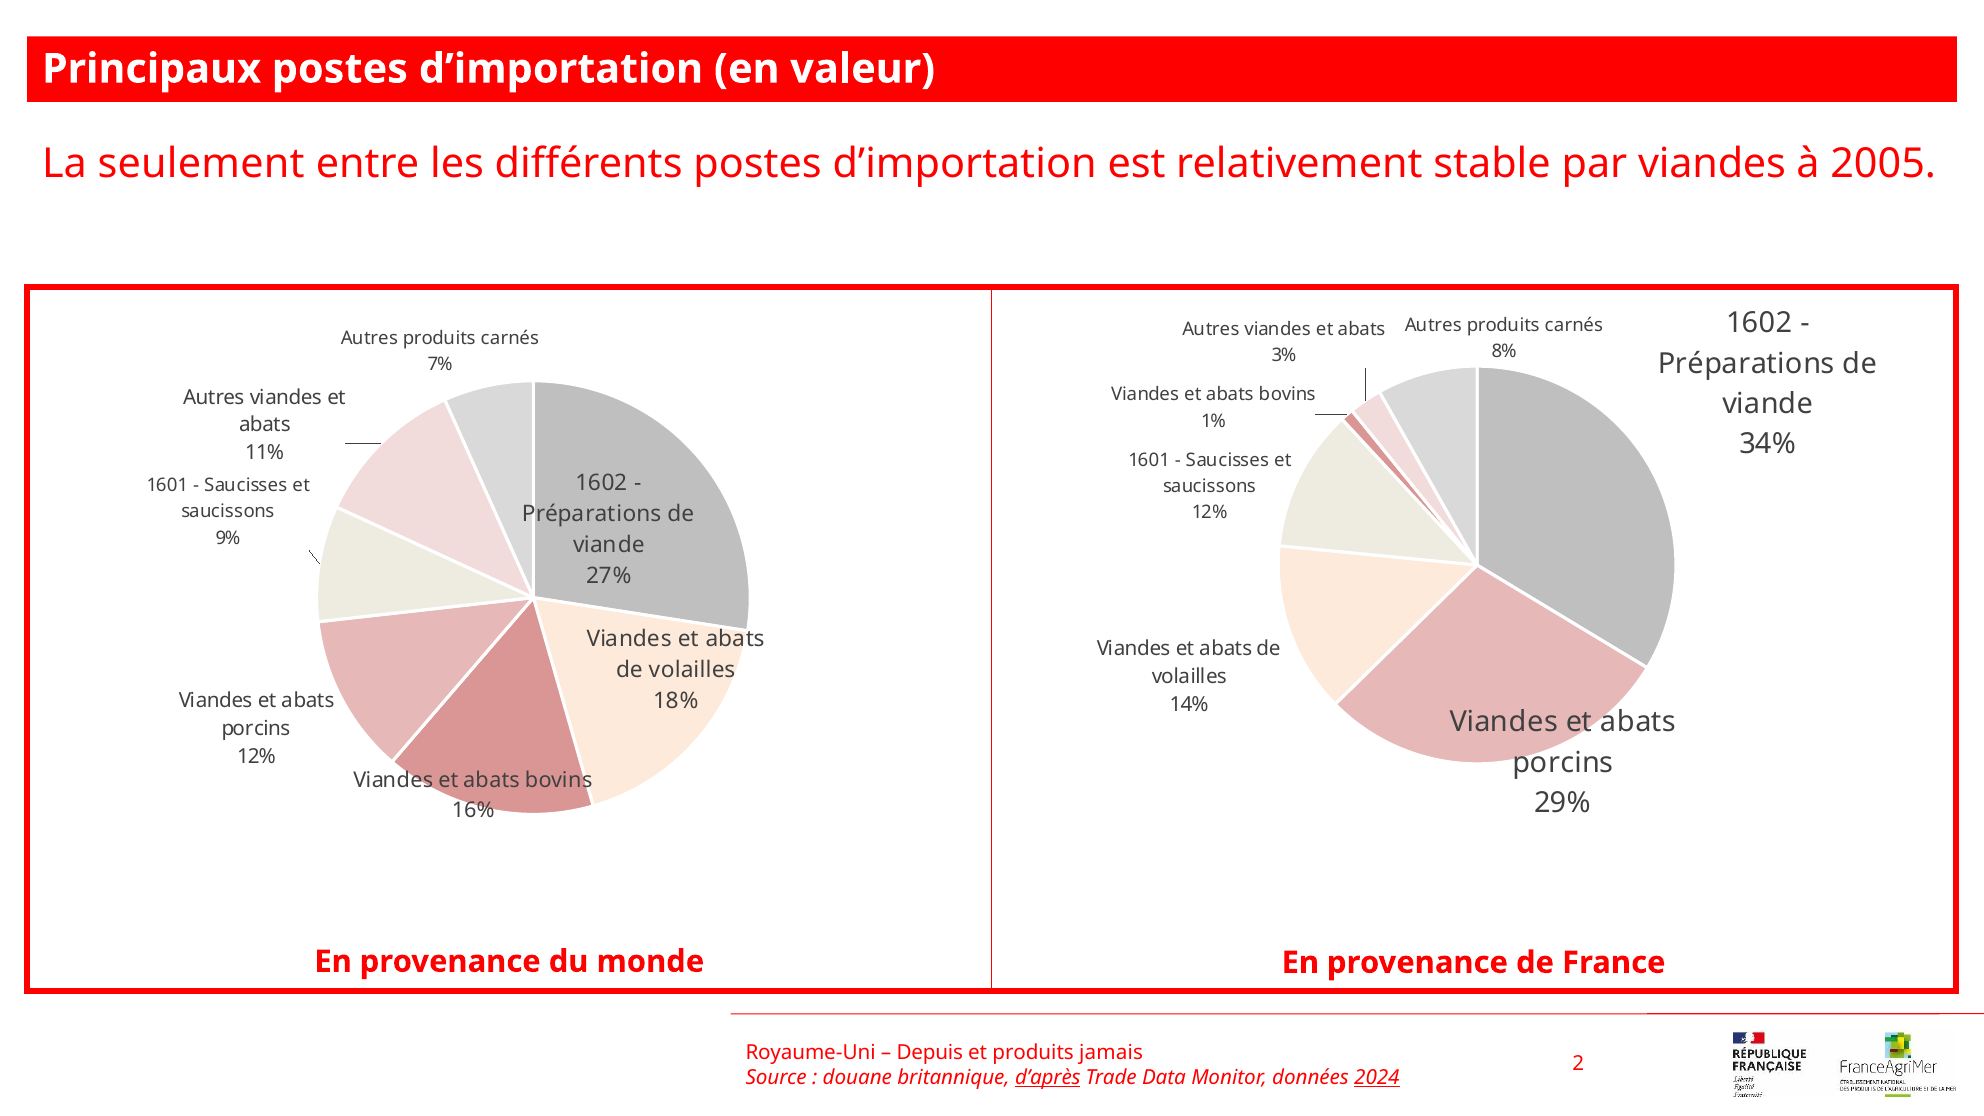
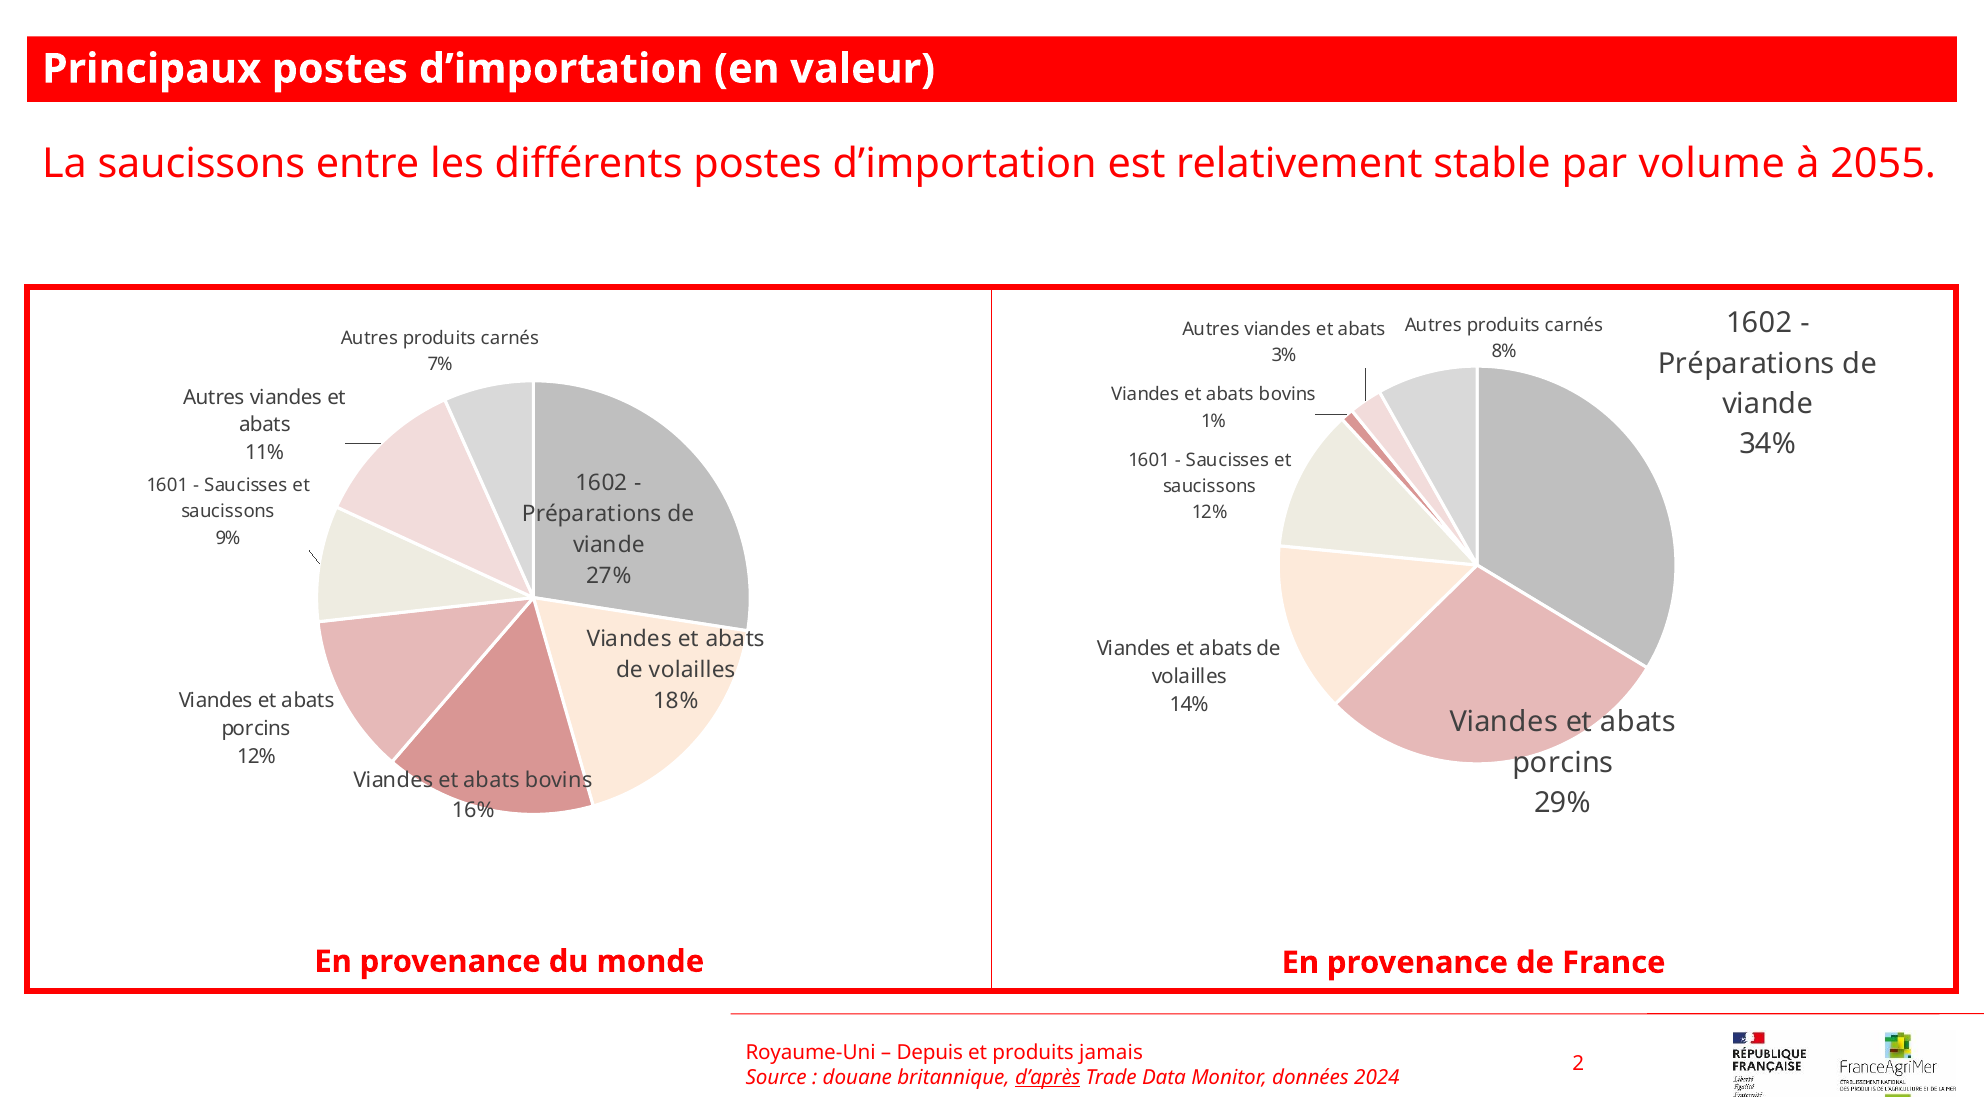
La seulement: seulement -> saucissons
par viandes: viandes -> volume
2005: 2005 -> 2055
2024 underline: present -> none
